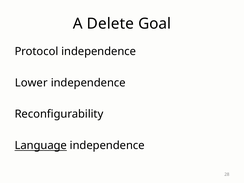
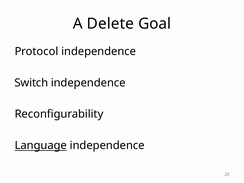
Lower: Lower -> Switch
